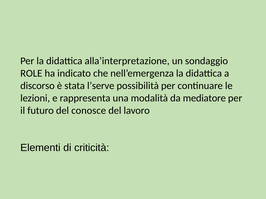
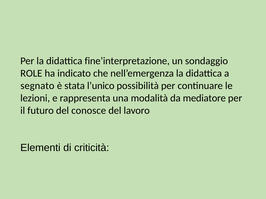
alla’interpretazione: alla’interpretazione -> fine’interpretazione
discorso: discorso -> segnato
l’serve: l’serve -> l’unico
